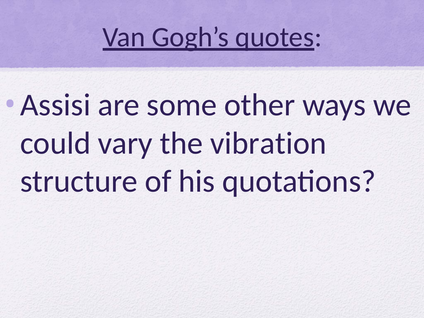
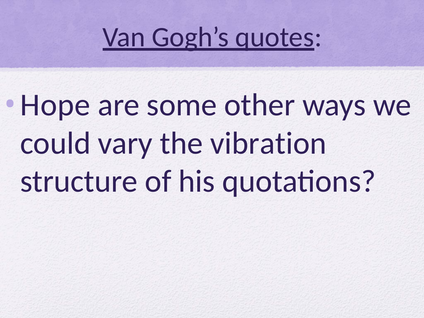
Assisi: Assisi -> Hope
